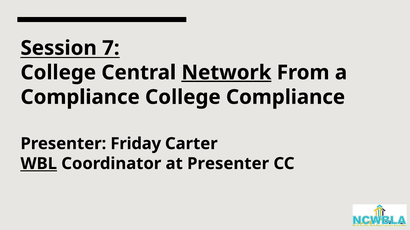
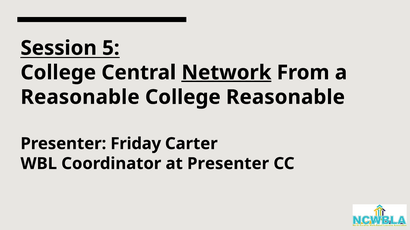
7: 7 -> 5
Compliance at (80, 97): Compliance -> Reasonable
College Compliance: Compliance -> Reasonable
WBL underline: present -> none
